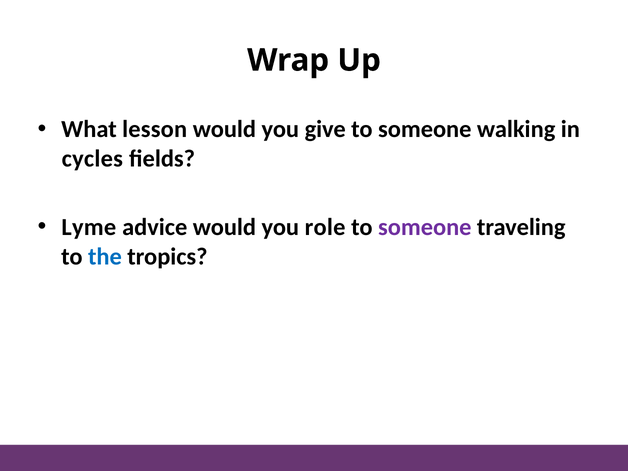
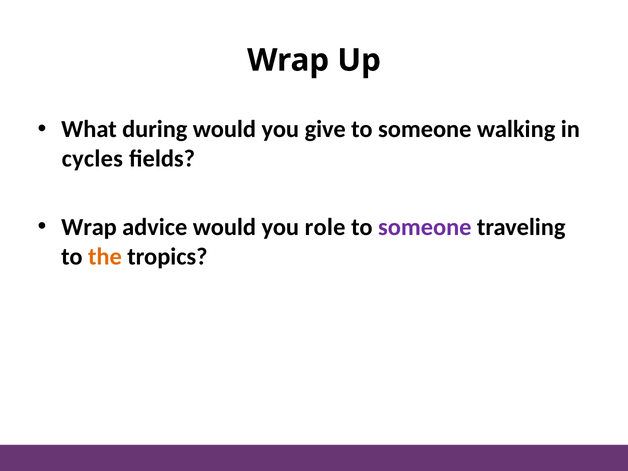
lesson: lesson -> during
Lyme at (89, 227): Lyme -> Wrap
the colour: blue -> orange
